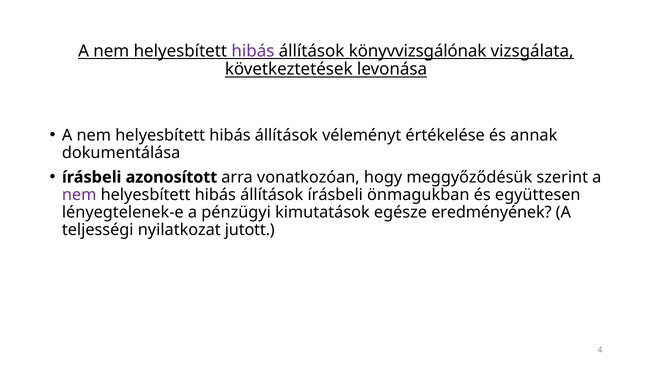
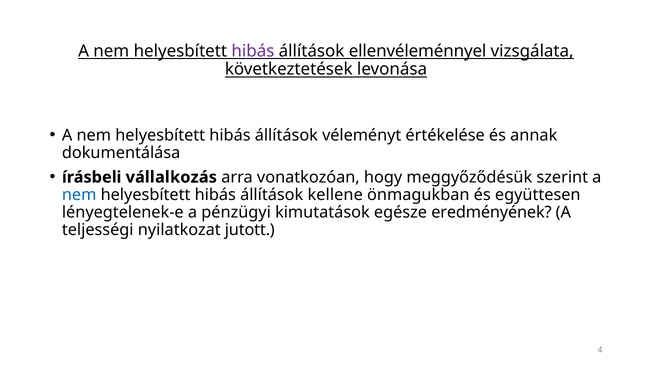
könyvvizsgálónak: könyvvizsgálónak -> ellenvéleménnyel
azonosított: azonosított -> vállalkozás
nem at (79, 195) colour: purple -> blue
állítások írásbeli: írásbeli -> kellene
